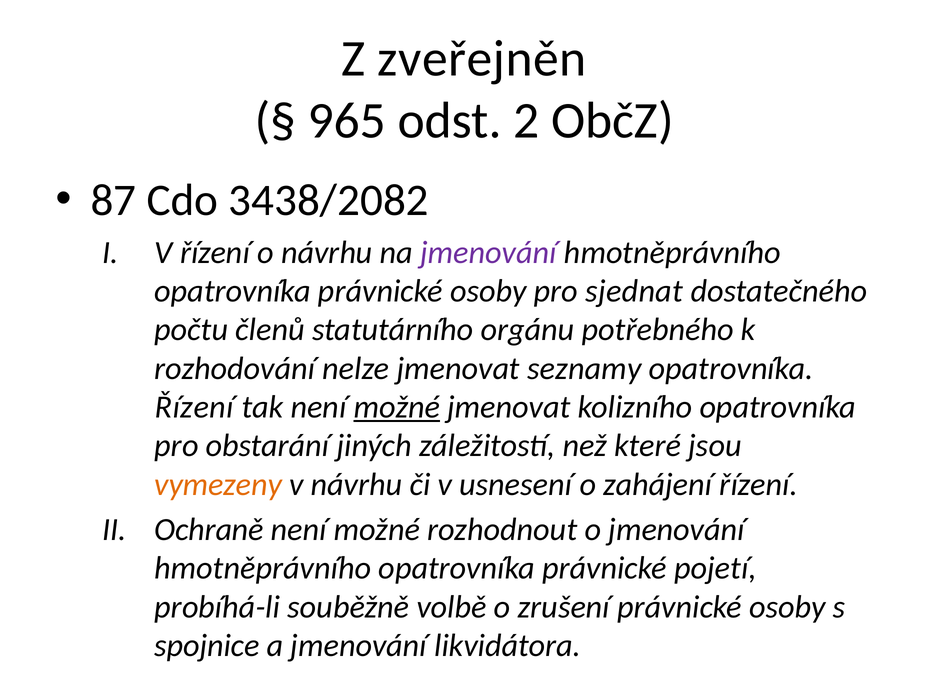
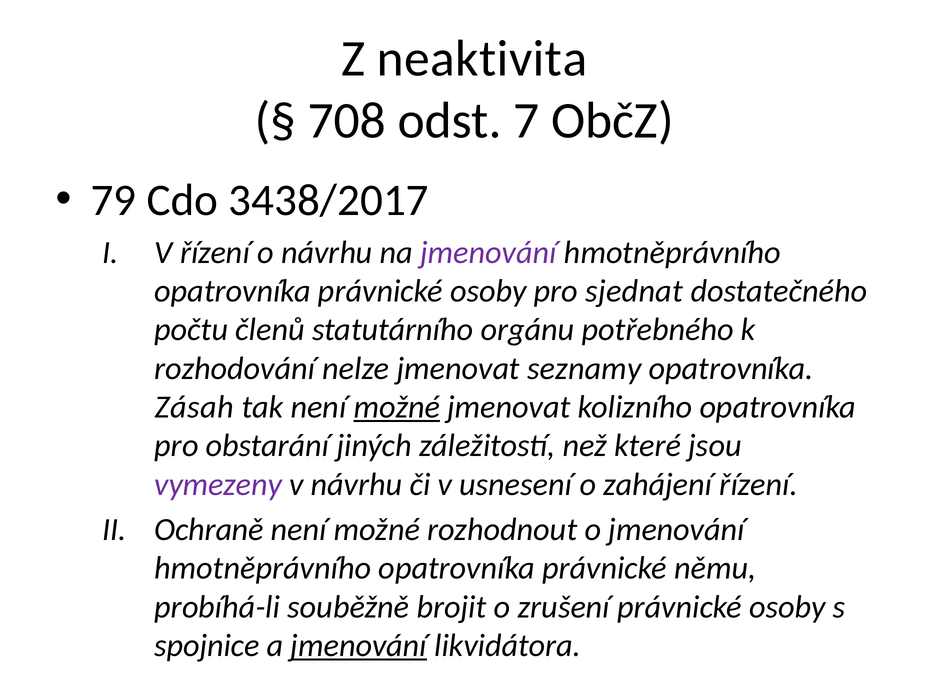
zveřejněn: zveřejněn -> neaktivita
965: 965 -> 708
2: 2 -> 7
87: 87 -> 79
3438/2082: 3438/2082 -> 3438/2017
Řízení at (194, 407): Řízení -> Zásah
vymezeny colour: orange -> purple
pojetí: pojetí -> němu
volbě: volbě -> brojit
jmenování at (359, 645) underline: none -> present
